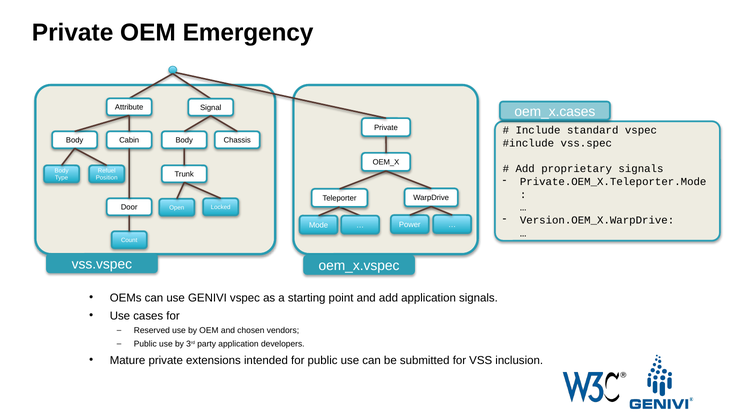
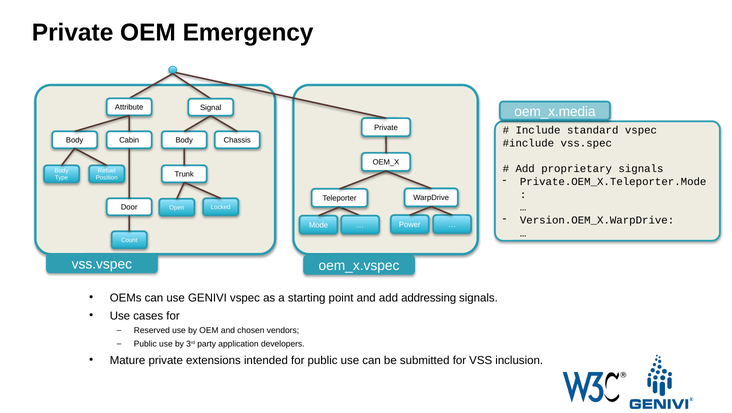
oem_x.cases: oem_x.cases -> oem_x.media
add application: application -> addressing
